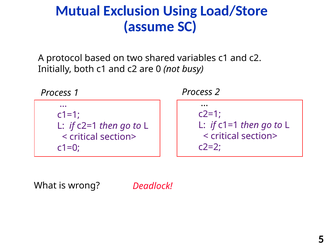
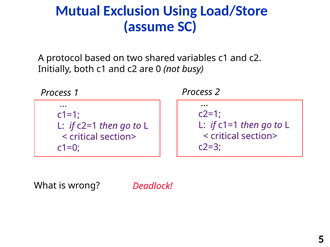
c2=2: c2=2 -> c2=3
